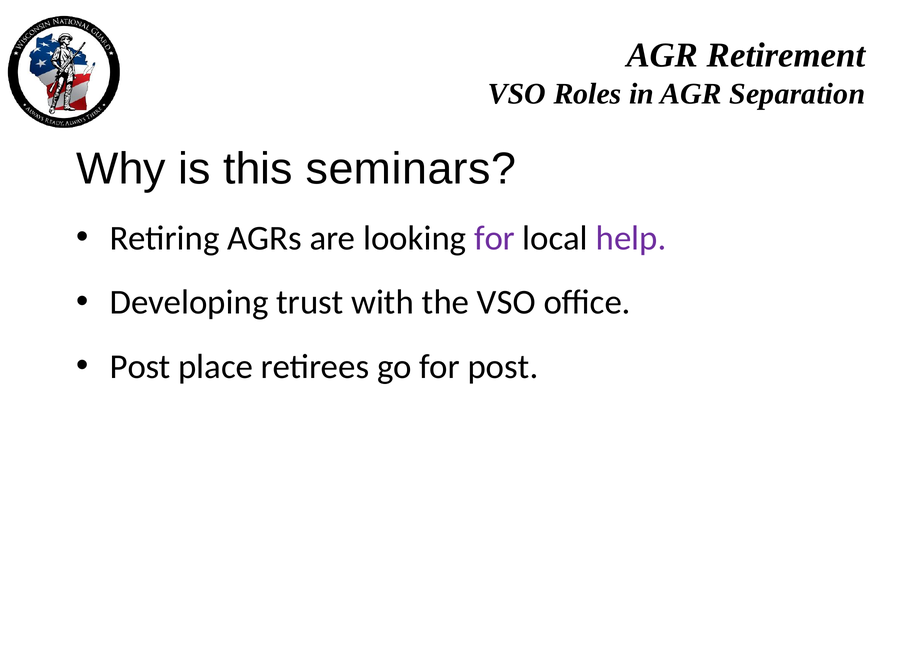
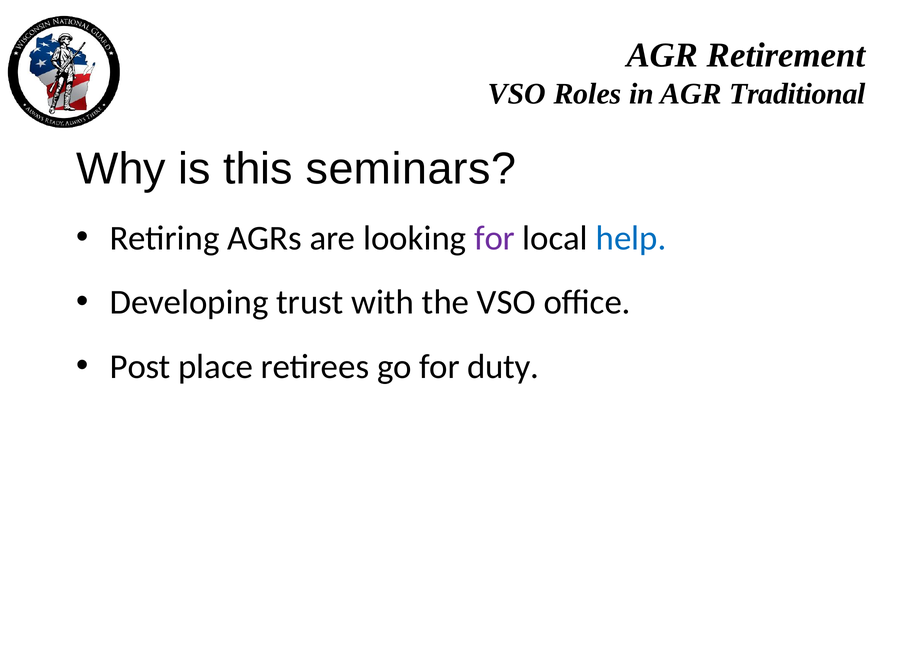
Separation: Separation -> Traditional
help colour: purple -> blue
for post: post -> duty
